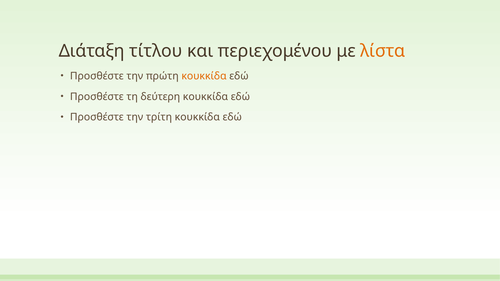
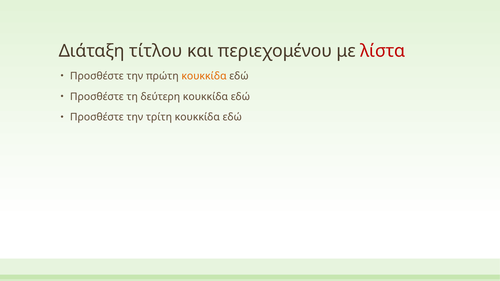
λίστα colour: orange -> red
